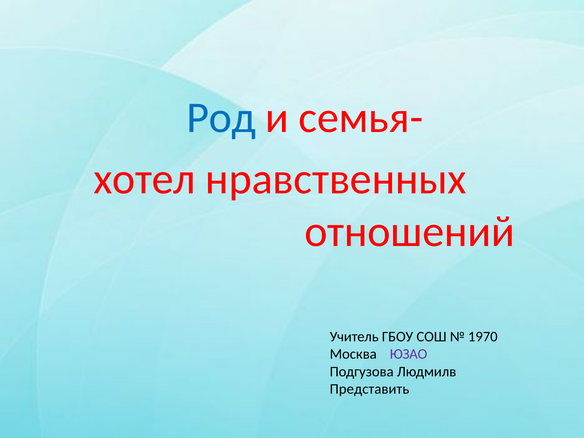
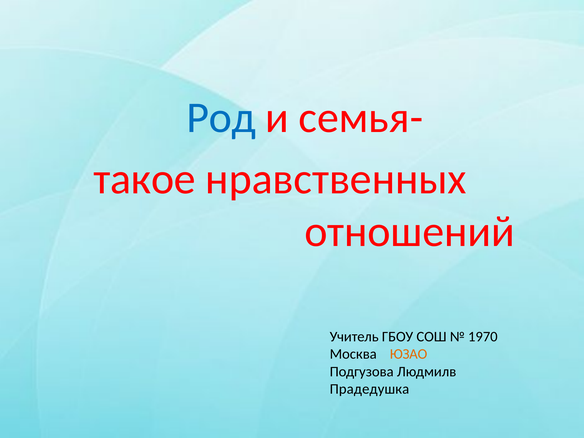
хотел: хотел -> такое
ЮЗАО colour: purple -> orange
Представить: Представить -> Прадедушка
